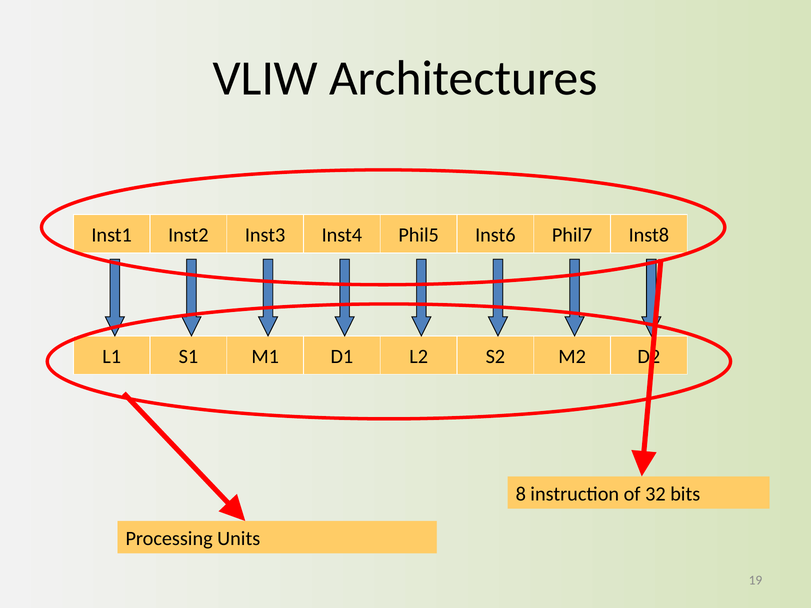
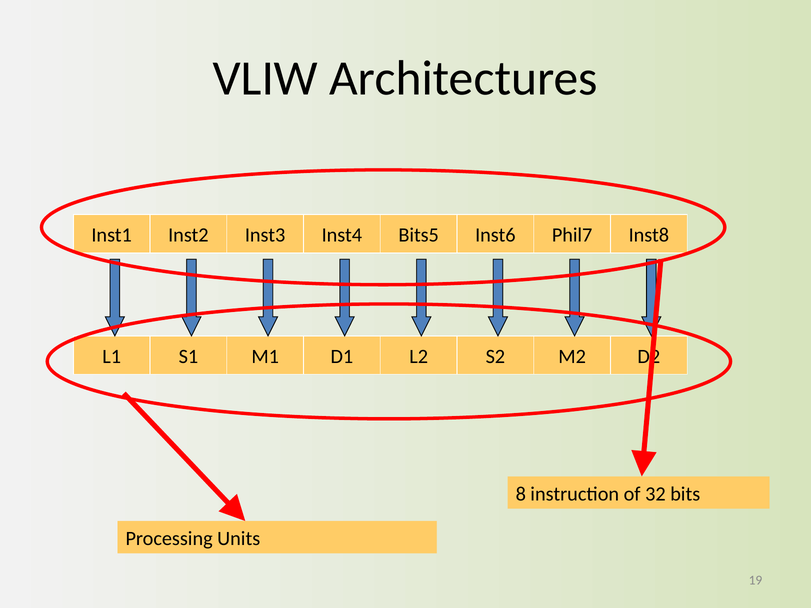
Phil5: Phil5 -> Bits5
